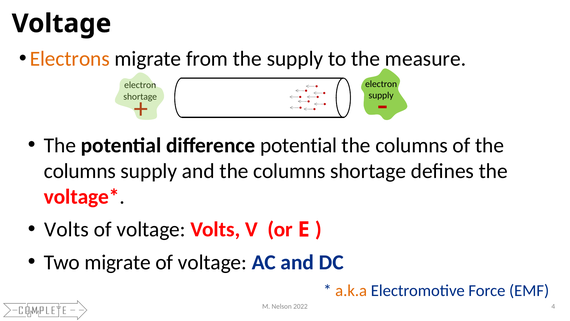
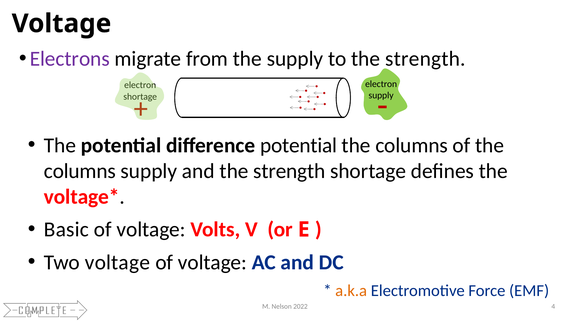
Electrons colour: orange -> purple
measure at (426, 59): measure -> strength
and the columns: columns -> strength
Volts at (66, 229): Volts -> Basic
Two migrate: migrate -> voltage
